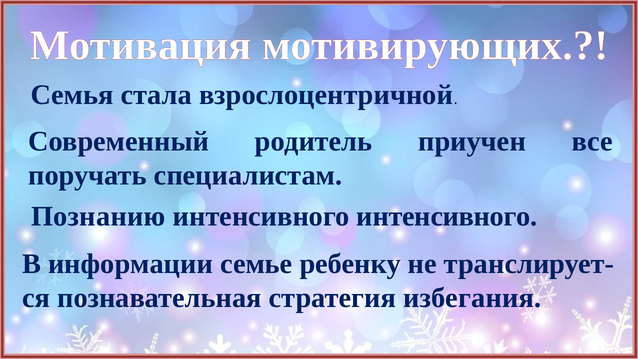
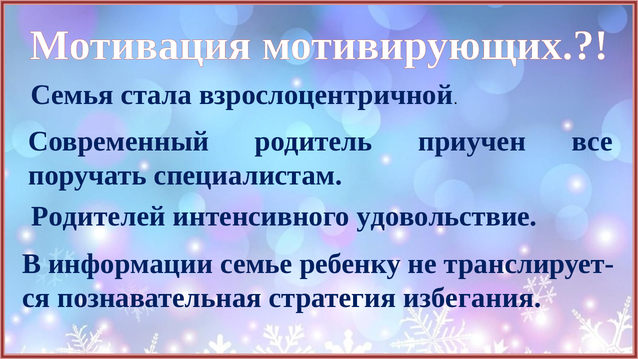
Познанию: Познанию -> Родителей
интенсивного интенсивного: интенсивного -> удовольствие
